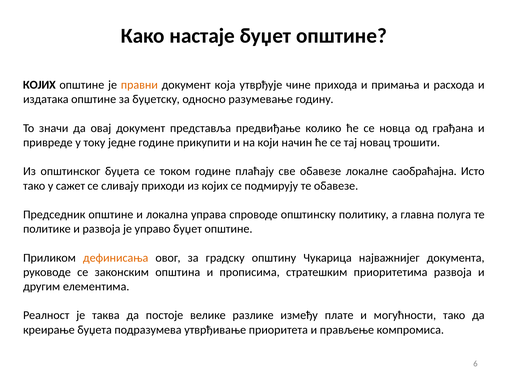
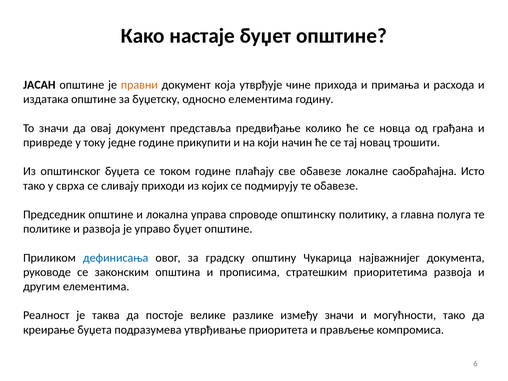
КОЈИХ at (39, 85): КОЈИХ -> ЈАСАН
односно разумевање: разумевање -> елементима
сажет: сажет -> сврха
дефинисања colour: orange -> blue
између плате: плате -> значи
